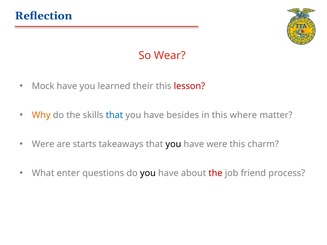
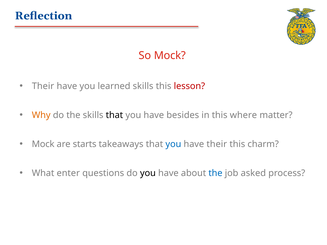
So Wear: Wear -> Mock
Mock at (43, 86): Mock -> Their
learned their: their -> skills
that at (114, 115) colour: blue -> black
Were at (43, 144): Were -> Mock
you at (173, 144) colour: black -> blue
have were: were -> their
the at (215, 173) colour: red -> blue
friend: friend -> asked
